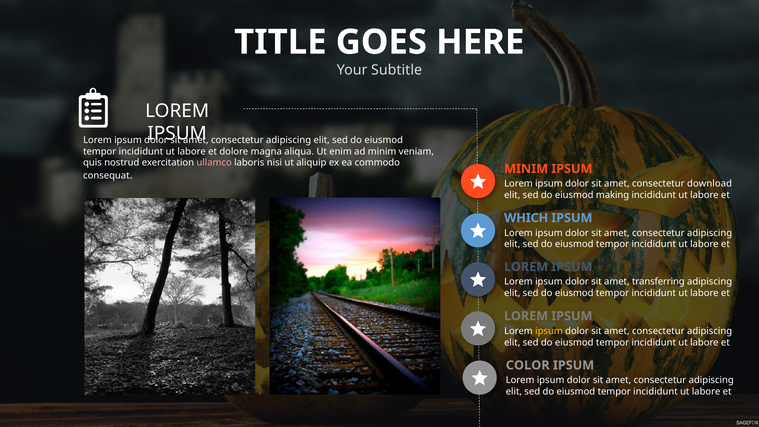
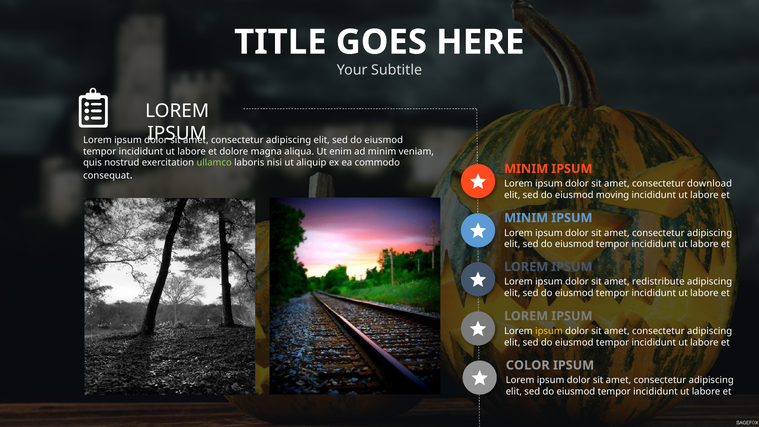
ullamco colour: pink -> light green
making: making -> moving
WHICH at (526, 218): WHICH -> MINIM
transferring: transferring -> redistribute
